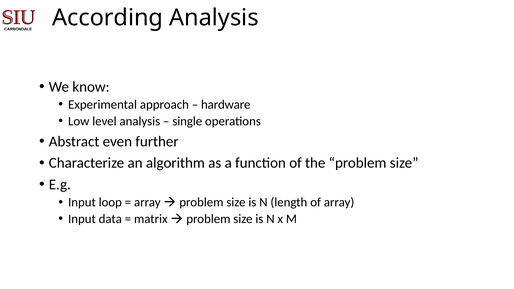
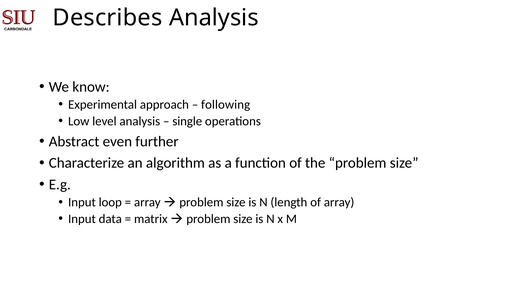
According: According -> Describes
hardware: hardware -> following
